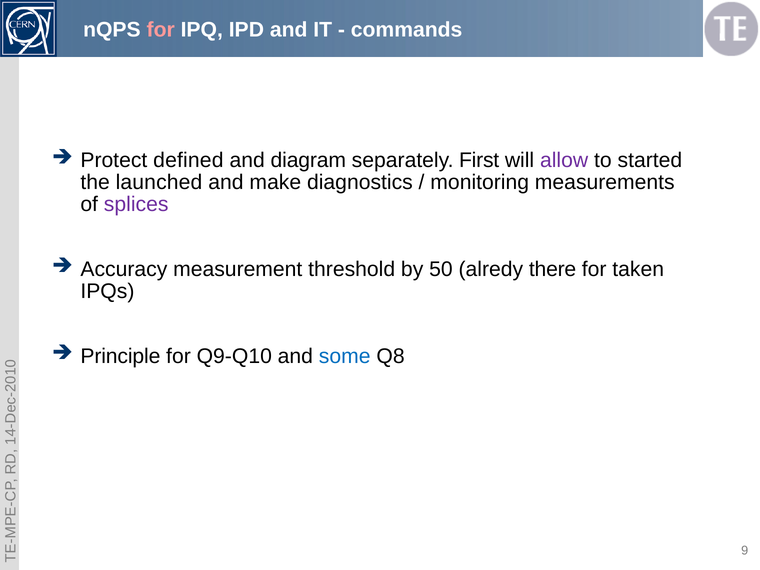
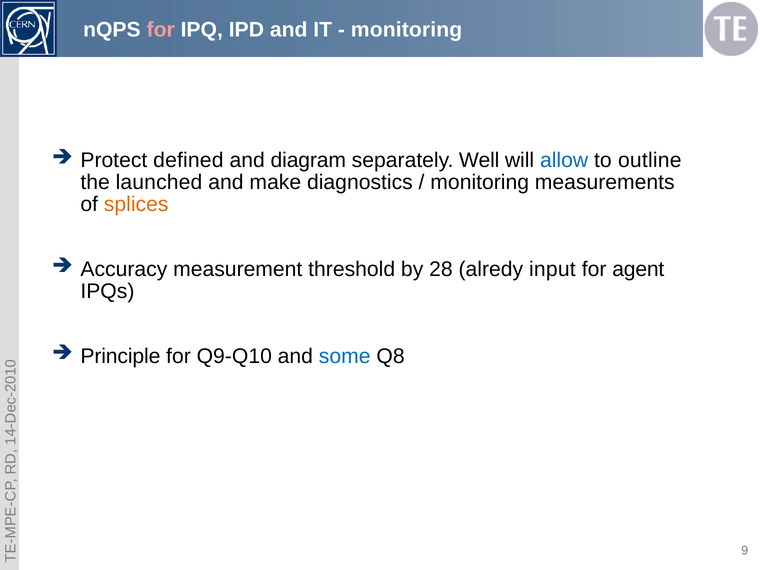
commands at (407, 30): commands -> monitoring
First: First -> Well
allow colour: purple -> blue
started: started -> outline
splices colour: purple -> orange
50: 50 -> 28
there: there -> input
taken: taken -> agent
